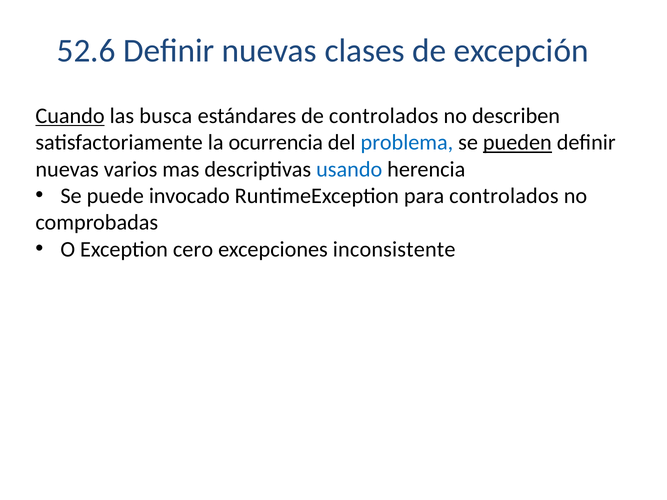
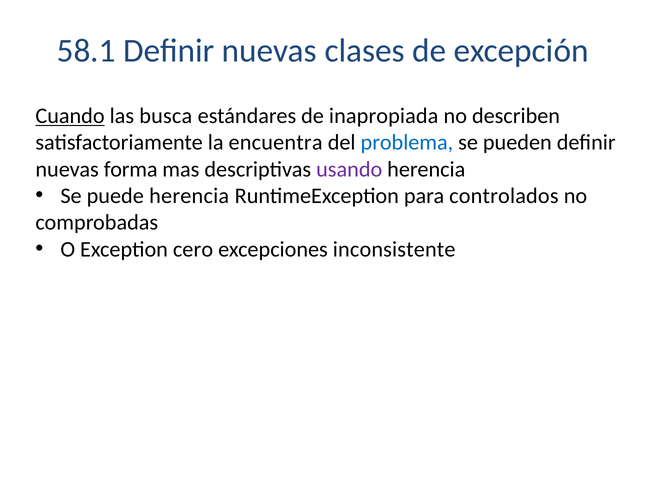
52.6: 52.6 -> 58.1
de controlados: controlados -> inapropiada
ocurrencia: ocurrencia -> encuentra
pueden underline: present -> none
varios: varios -> forma
usando colour: blue -> purple
puede invocado: invocado -> herencia
